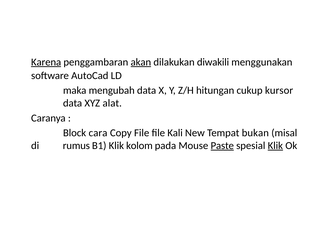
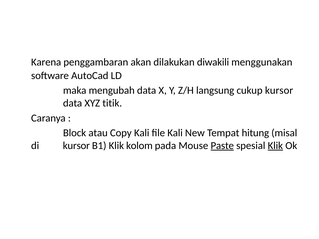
Karena underline: present -> none
akan underline: present -> none
hitungan: hitungan -> langsung
alat: alat -> titik
cara: cara -> atau
Copy File: File -> Kali
bukan: bukan -> hitung
di rumus: rumus -> kursor
